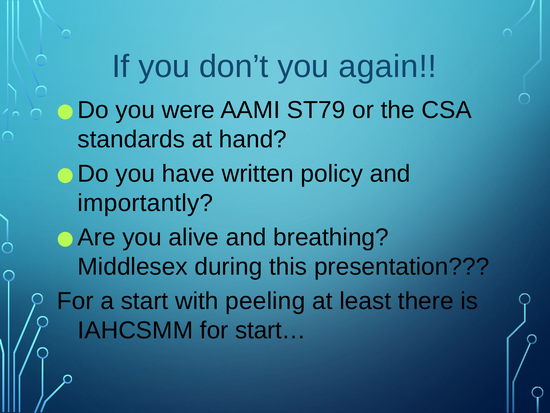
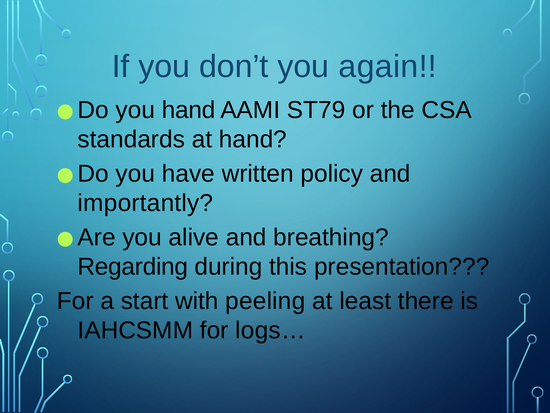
you were: were -> hand
Middlesex: Middlesex -> Regarding
start…: start… -> logs…
